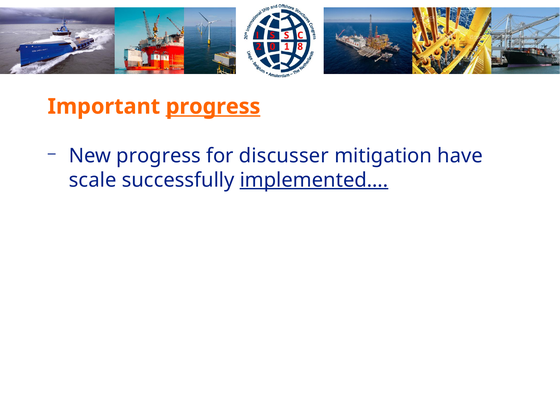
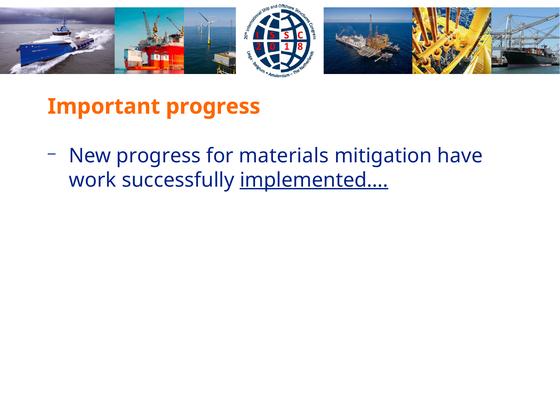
progress at (213, 106) underline: present -> none
discusser: discusser -> materials
scale: scale -> work
